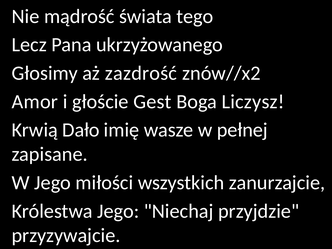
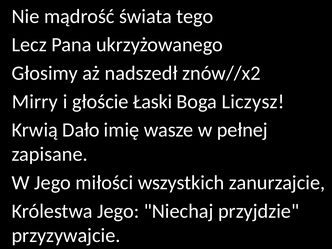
zazdrość: zazdrość -> nadszedł
Amor: Amor -> Mirry
Gest: Gest -> Łaski
